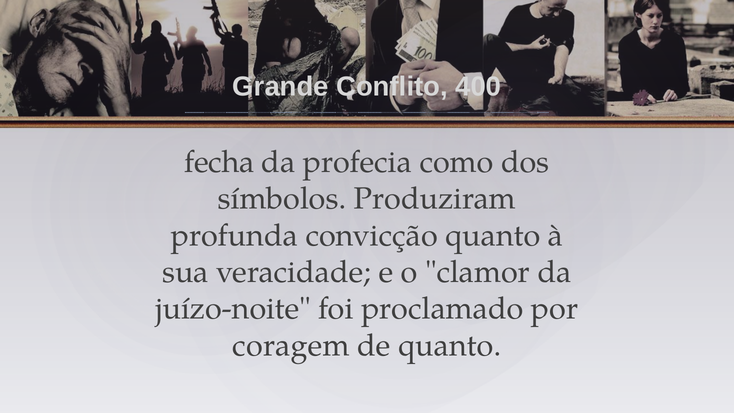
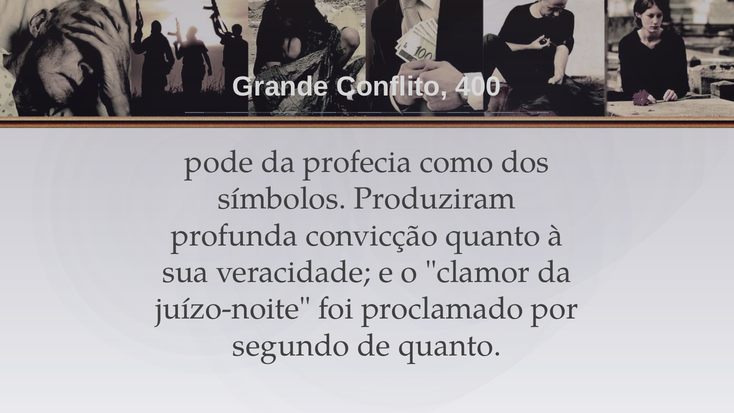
fecha: fecha -> pode
coragem: coragem -> segundo
